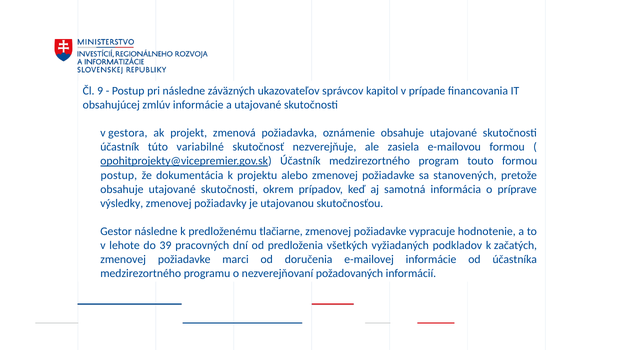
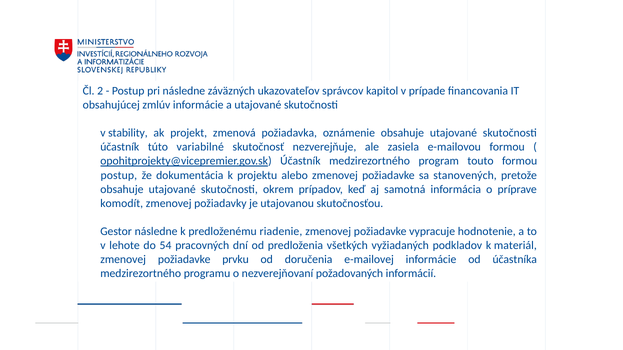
Čl 9: 9 -> 2
gestora: gestora -> stability
výsledky: výsledky -> komodít
tlačiarne: tlačiarne -> riadenie
39: 39 -> 54
začatých: začatých -> materiál
marci: marci -> prvku
